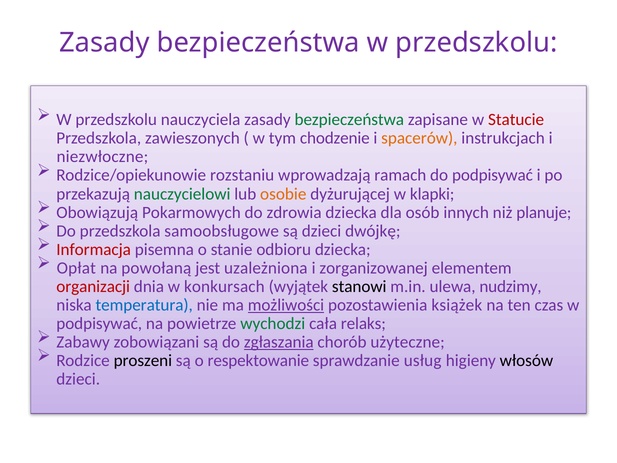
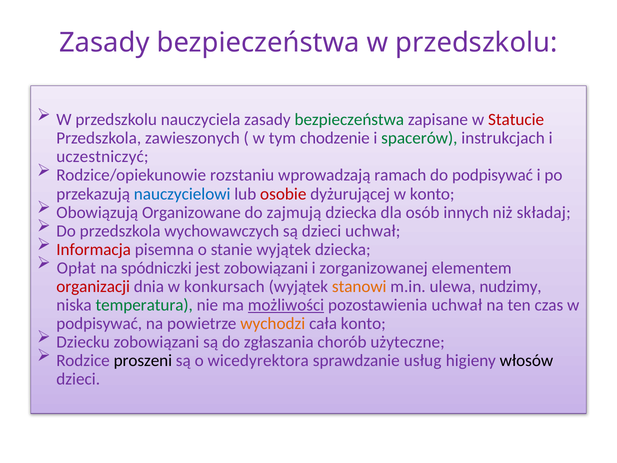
spacerów colour: orange -> green
niezwłoczne: niezwłoczne -> uczestniczyć
nauczycielowi colour: green -> blue
osobie colour: orange -> red
w klapki: klapki -> konto
Pokarmowych: Pokarmowych -> Organizowane
zdrowia: zdrowia -> zajmują
planuje: planuje -> składaj
samoobsługowe: samoobsługowe -> wychowawczych
dzieci dwójkę: dwójkę -> uchwał
stanie odbioru: odbioru -> wyjątek
powołaną: powołaną -> spódniczki
jest uzależniona: uzależniona -> zobowiązani
stanowi colour: black -> orange
temperatura colour: blue -> green
pozostawienia książek: książek -> uchwał
wychodzi colour: green -> orange
cała relaks: relaks -> konto
Zabawy: Zabawy -> Dziecku
zgłaszania underline: present -> none
respektowanie: respektowanie -> wicedyrektora
